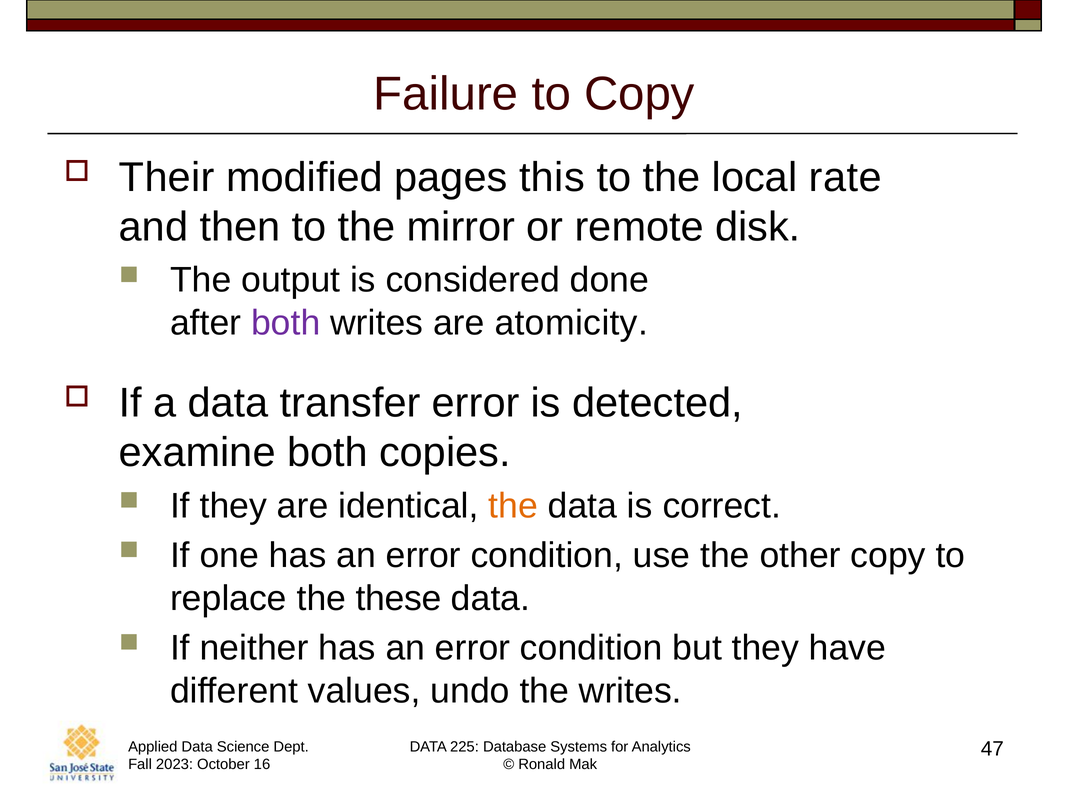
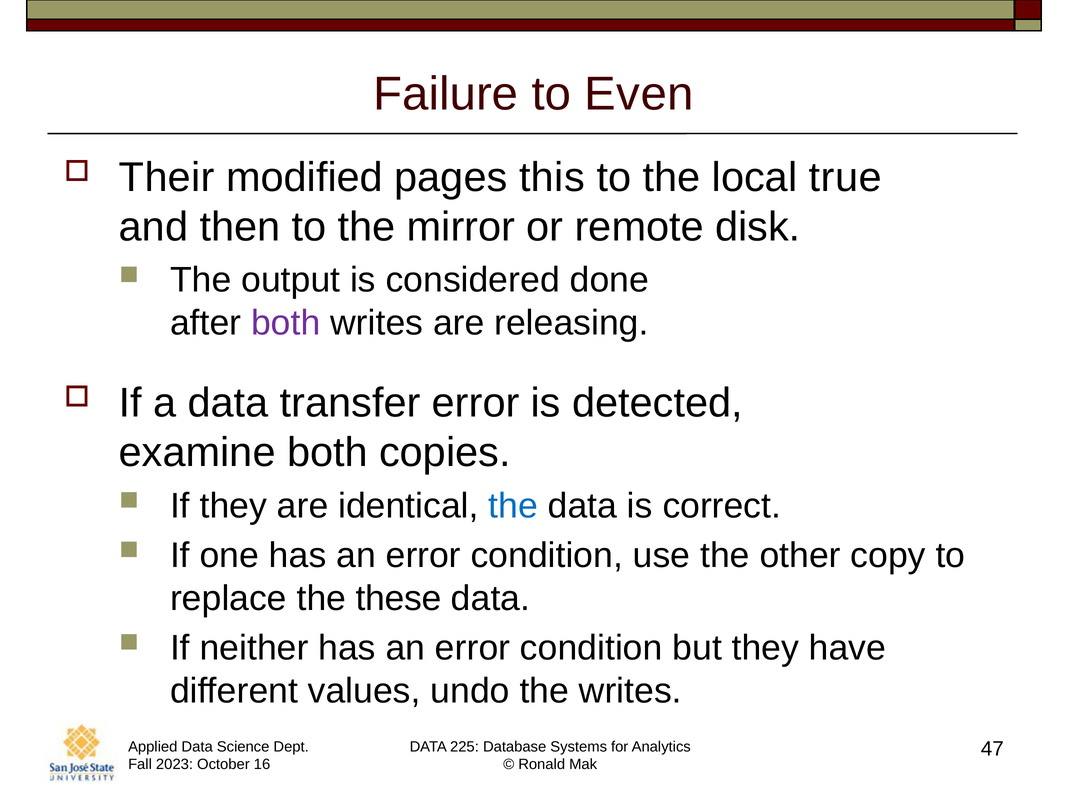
to Copy: Copy -> Even
rate: rate -> true
atomicity: atomicity -> releasing
the at (513, 506) colour: orange -> blue
